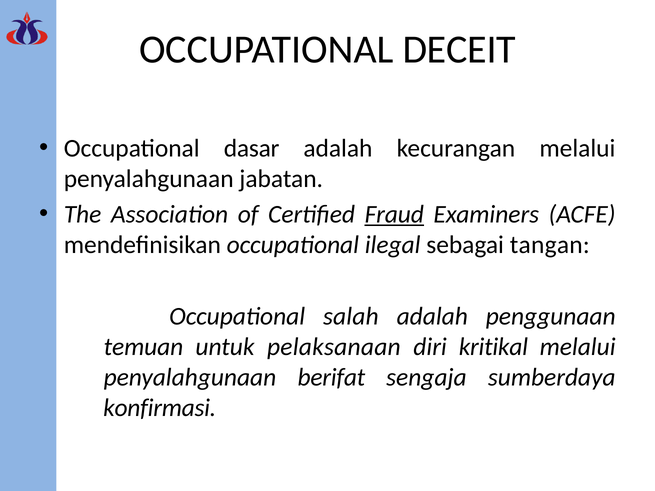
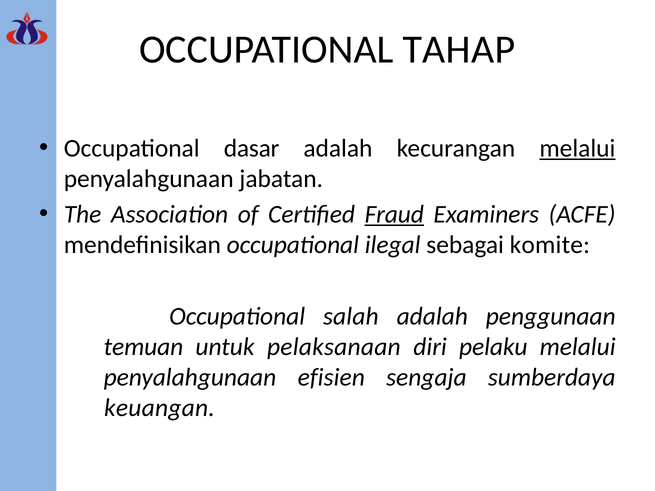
DECEIT: DECEIT -> TAHAP
melalui at (577, 148) underline: none -> present
tangan: tangan -> komite
kritikal: kritikal -> pelaku
berifat: berifat -> efisien
konfirmasi: konfirmasi -> keuangan
